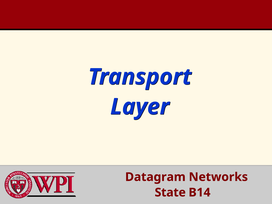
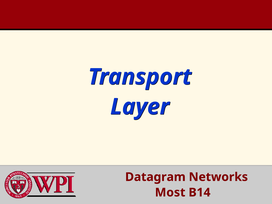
State: State -> Most
